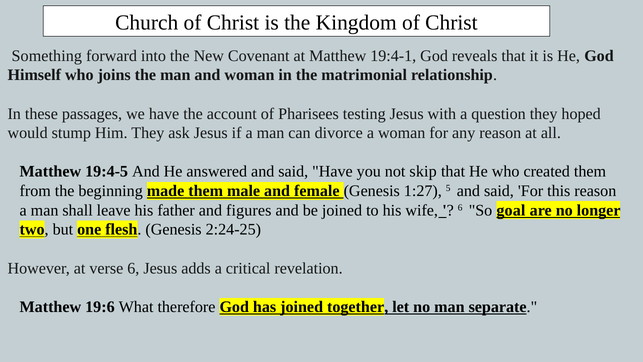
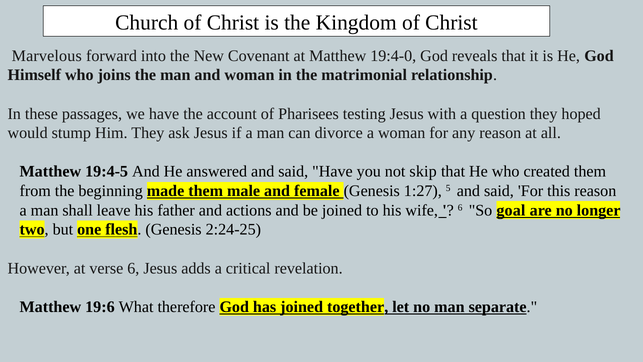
Something: Something -> Marvelous
19:4-1: 19:4-1 -> 19:4-0
figures: figures -> actions
